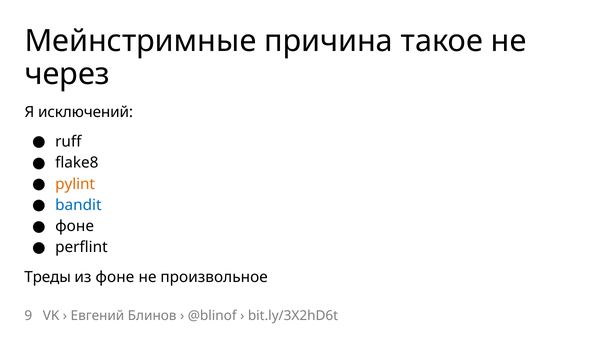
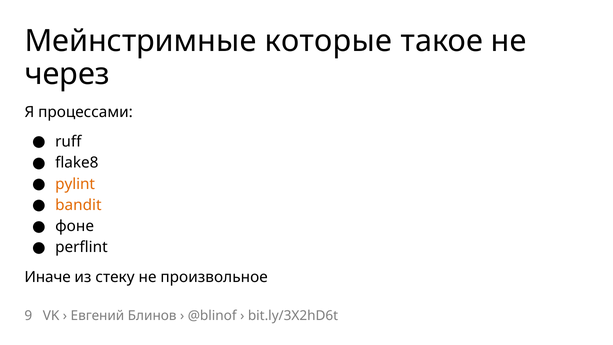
причина: причина -> которые
исключений: исключений -> процессами
bandit colour: blue -> orange
Треды: Треды -> Иначе
из фоне: фоне -> стеку
